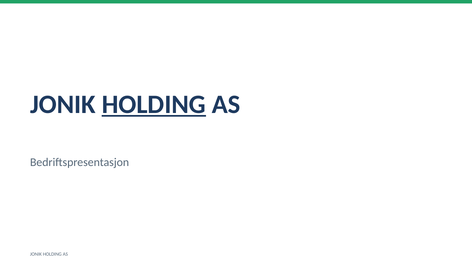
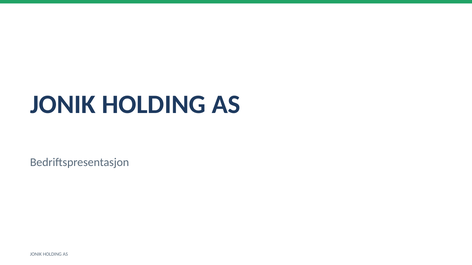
HOLDING at (154, 105) underline: present -> none
